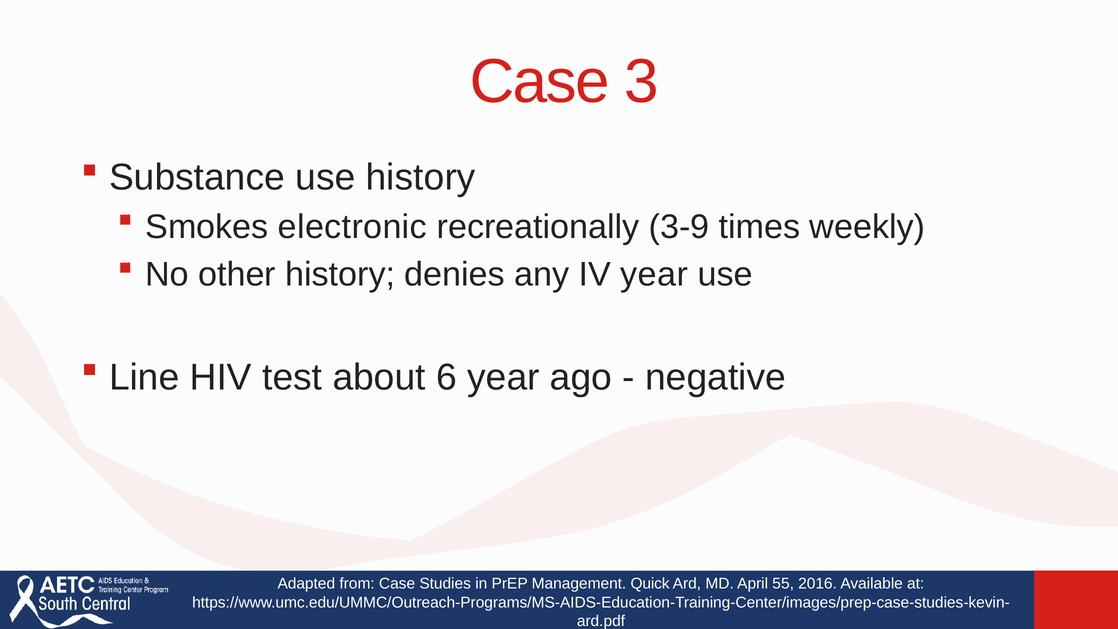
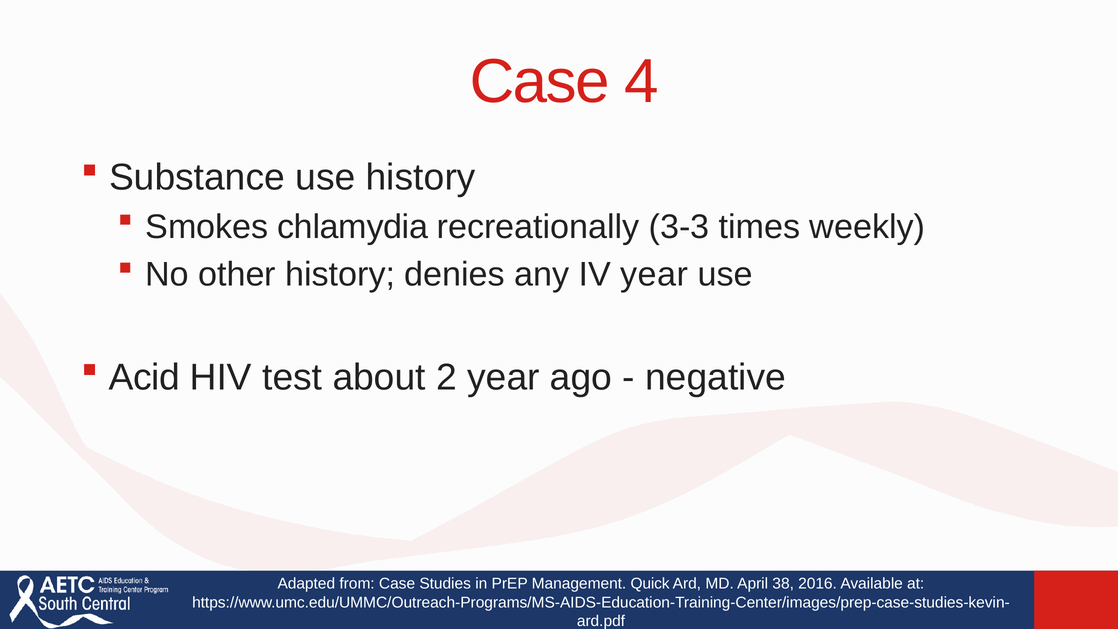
3: 3 -> 4
electronic: electronic -> chlamydia
3-9: 3-9 -> 3-3
Line: Line -> Acid
6: 6 -> 2
55: 55 -> 38
